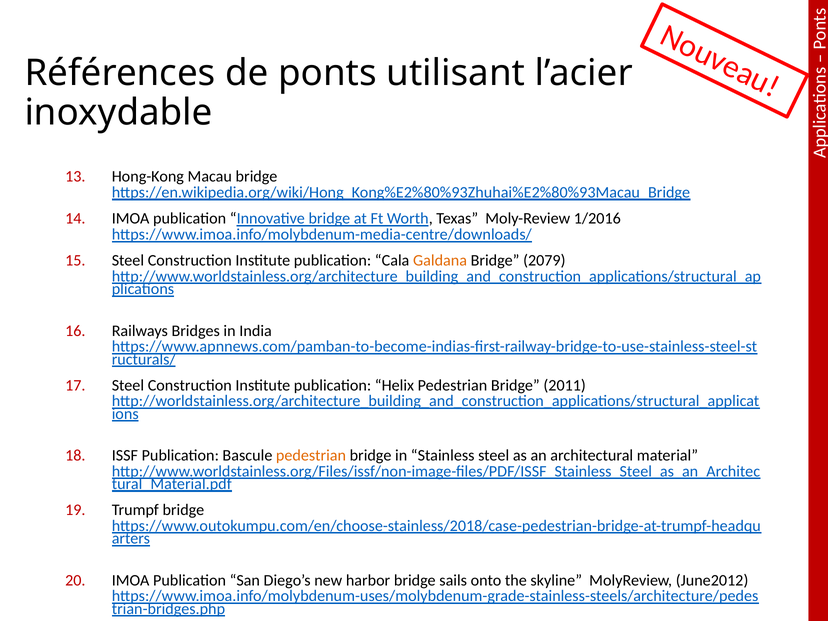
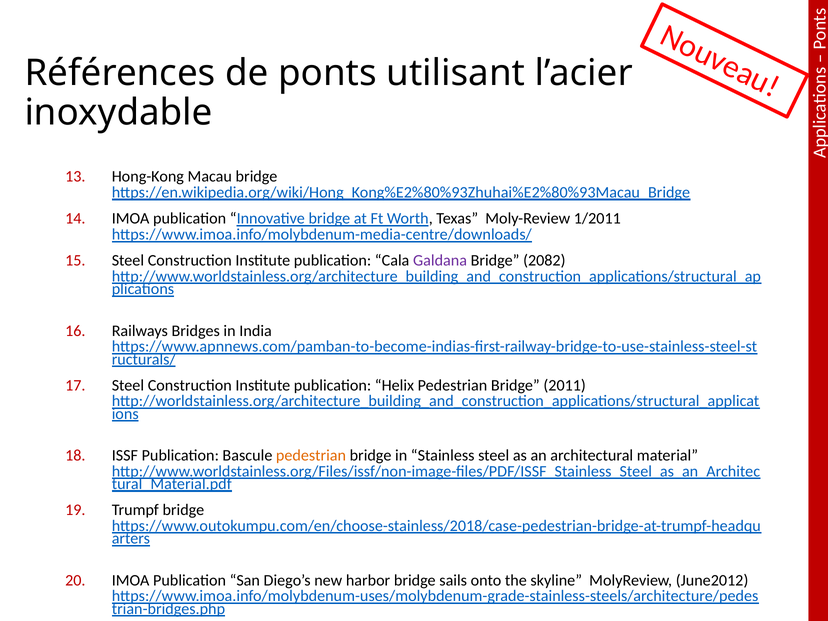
1/2016: 1/2016 -> 1/2011
Galdana colour: orange -> purple
2079: 2079 -> 2082
